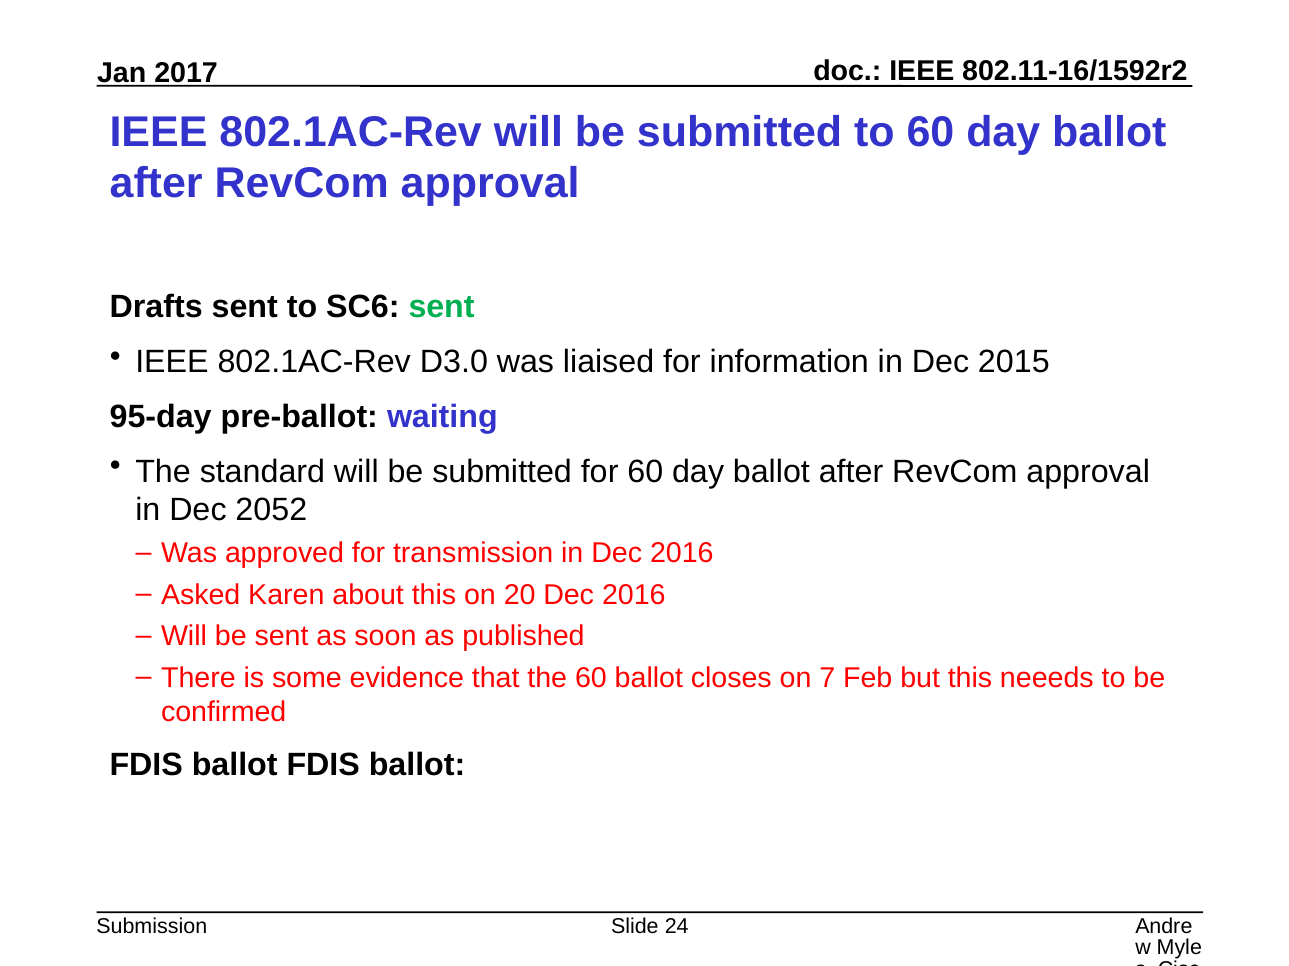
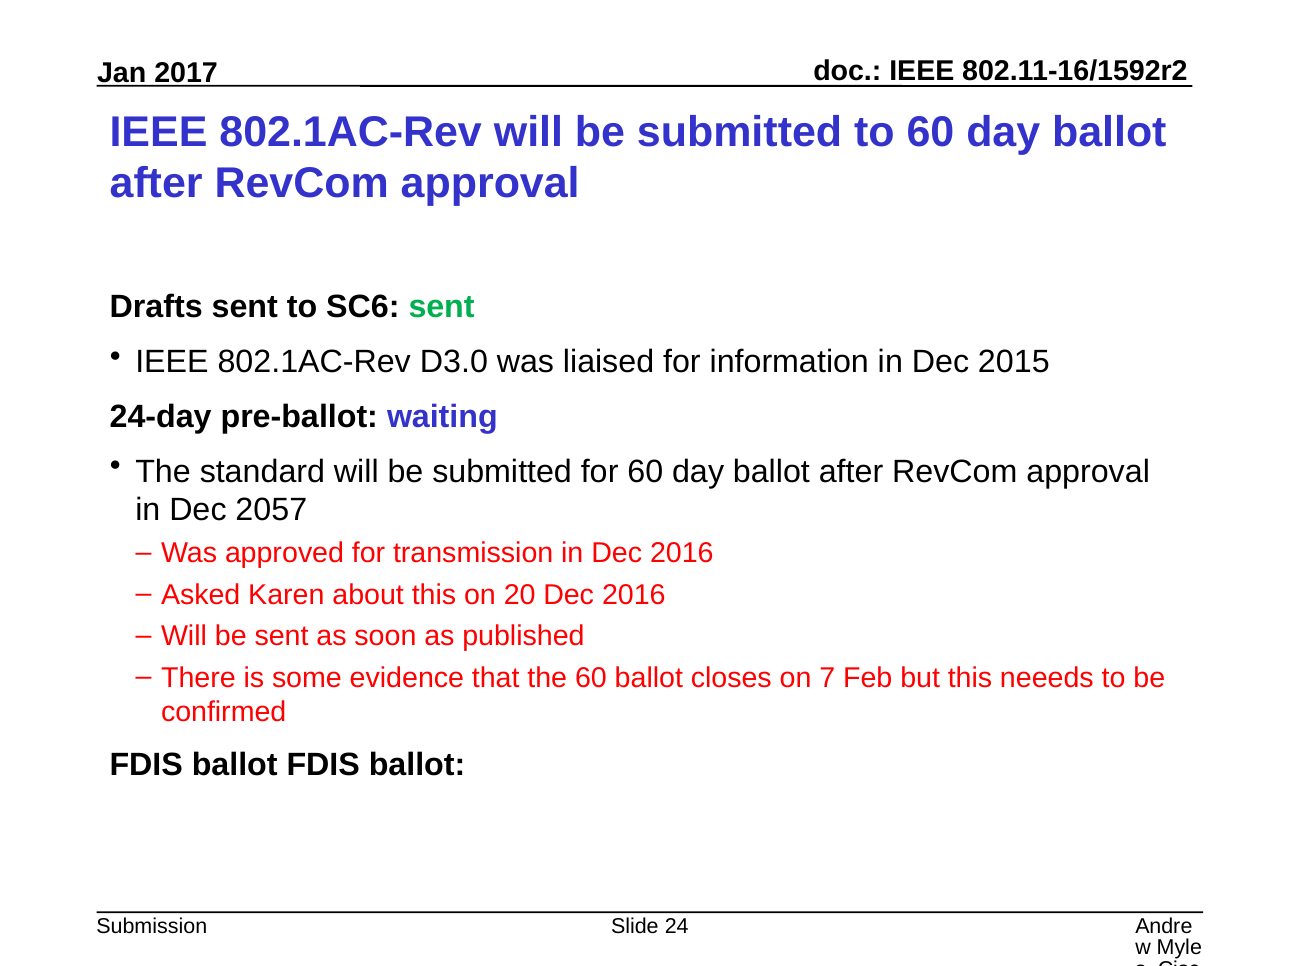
95-day: 95-day -> 24-day
2052: 2052 -> 2057
